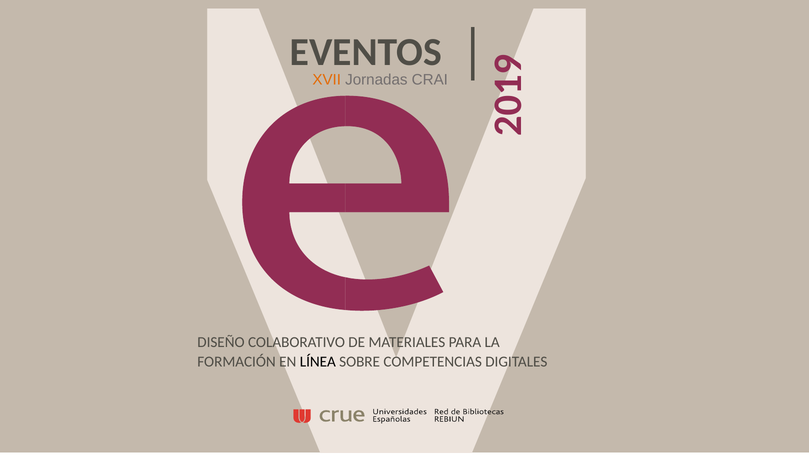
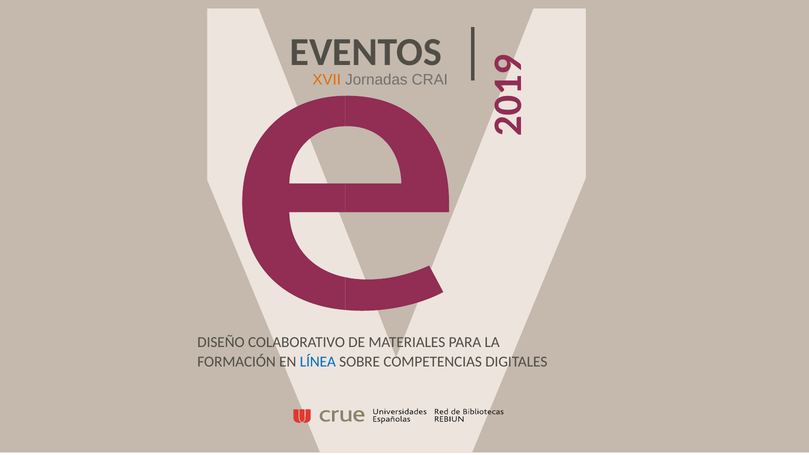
LÍNEA colour: black -> blue
